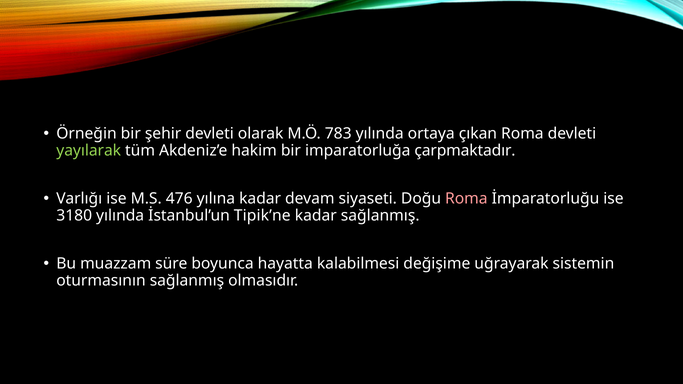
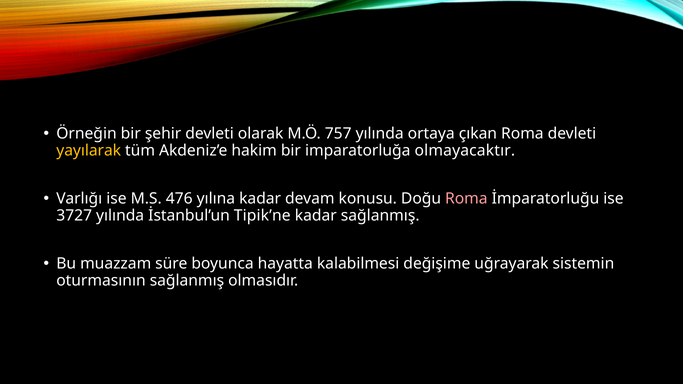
783: 783 -> 757
yayılarak colour: light green -> yellow
çarpmaktadır: çarpmaktadır -> olmayacaktır
siyaseti: siyaseti -> konusu
3180: 3180 -> 3727
